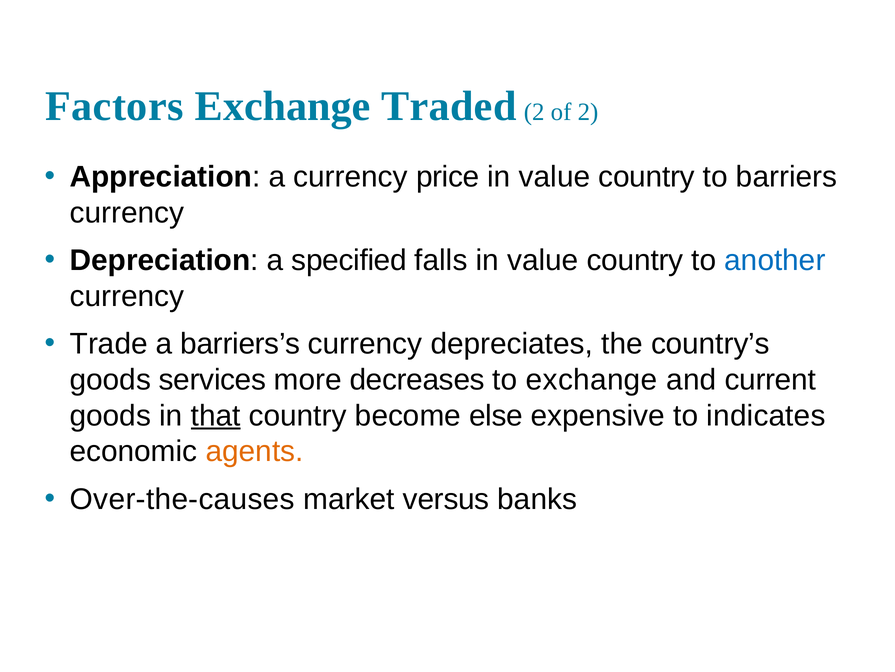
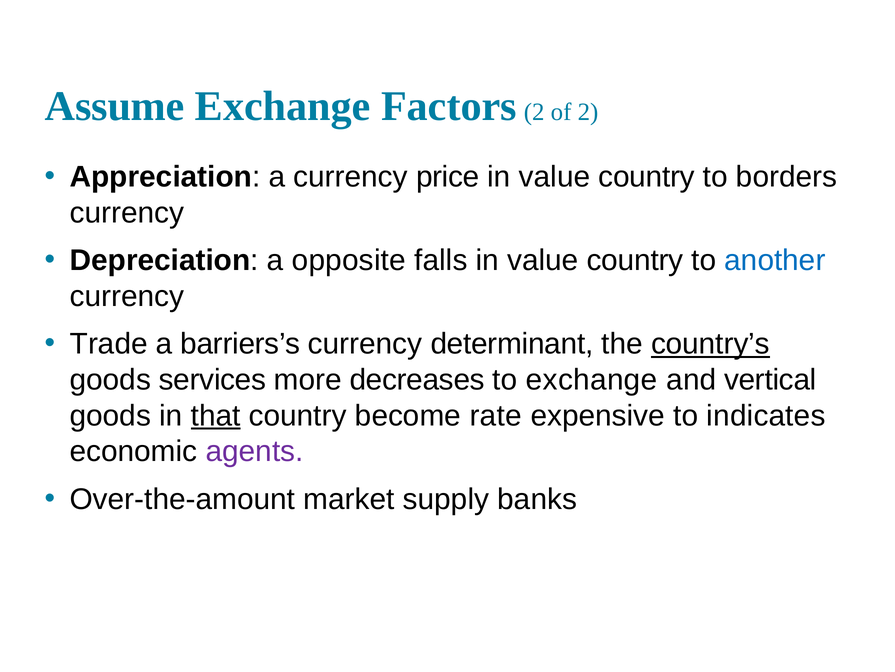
Factors: Factors -> Assume
Traded: Traded -> Factors
barriers: barriers -> borders
specified: specified -> opposite
depreciates: depreciates -> determinant
country’s underline: none -> present
current: current -> vertical
else: else -> rate
agents colour: orange -> purple
Over-the-causes: Over-the-causes -> Over-the-amount
versus: versus -> supply
